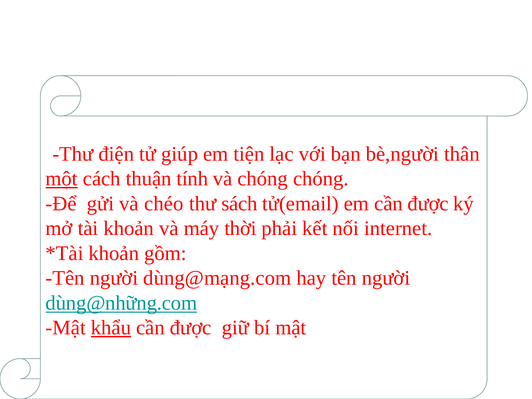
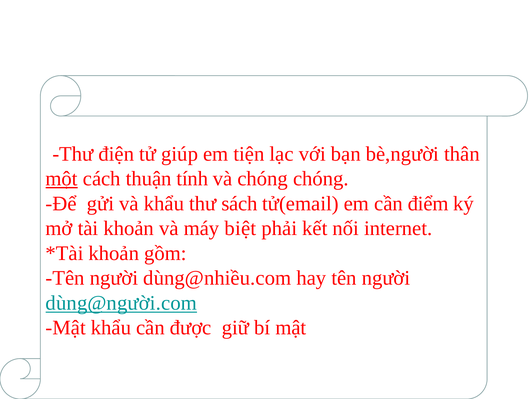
và chéo: chéo -> khẩu
em cần được: được -> điểm
thời: thời -> biệt
dùng@mạng.com: dùng@mạng.com -> dùng@nhiều.com
dùng@những.com: dùng@những.com -> dùng@người.com
khẩu at (111, 328) underline: present -> none
